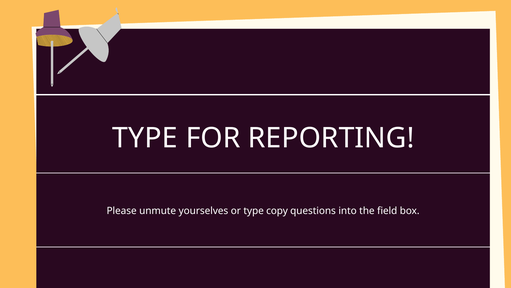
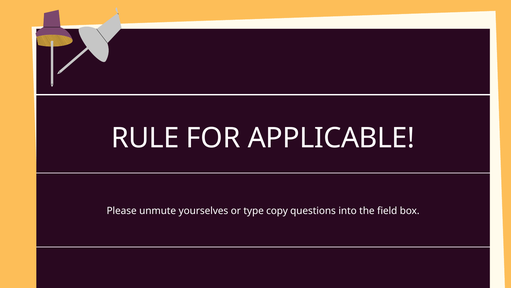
TYPE at (145, 138): TYPE -> RULE
REPORTING: REPORTING -> APPLICABLE
